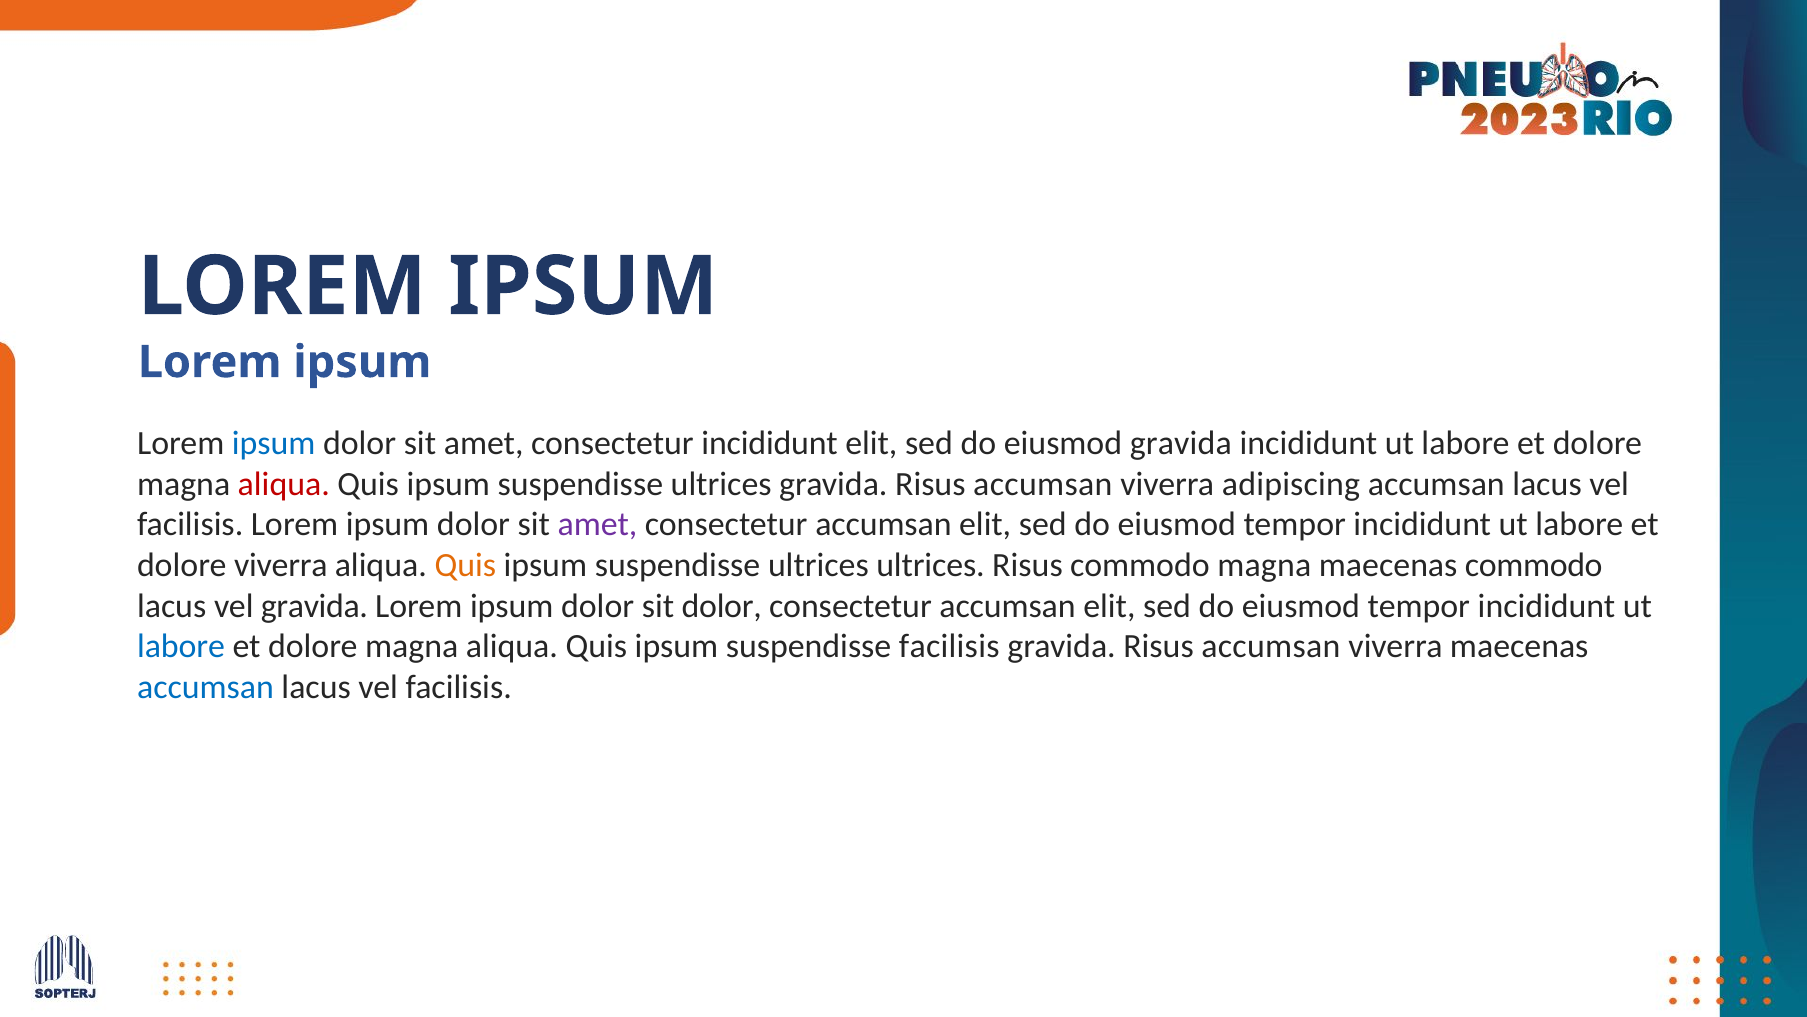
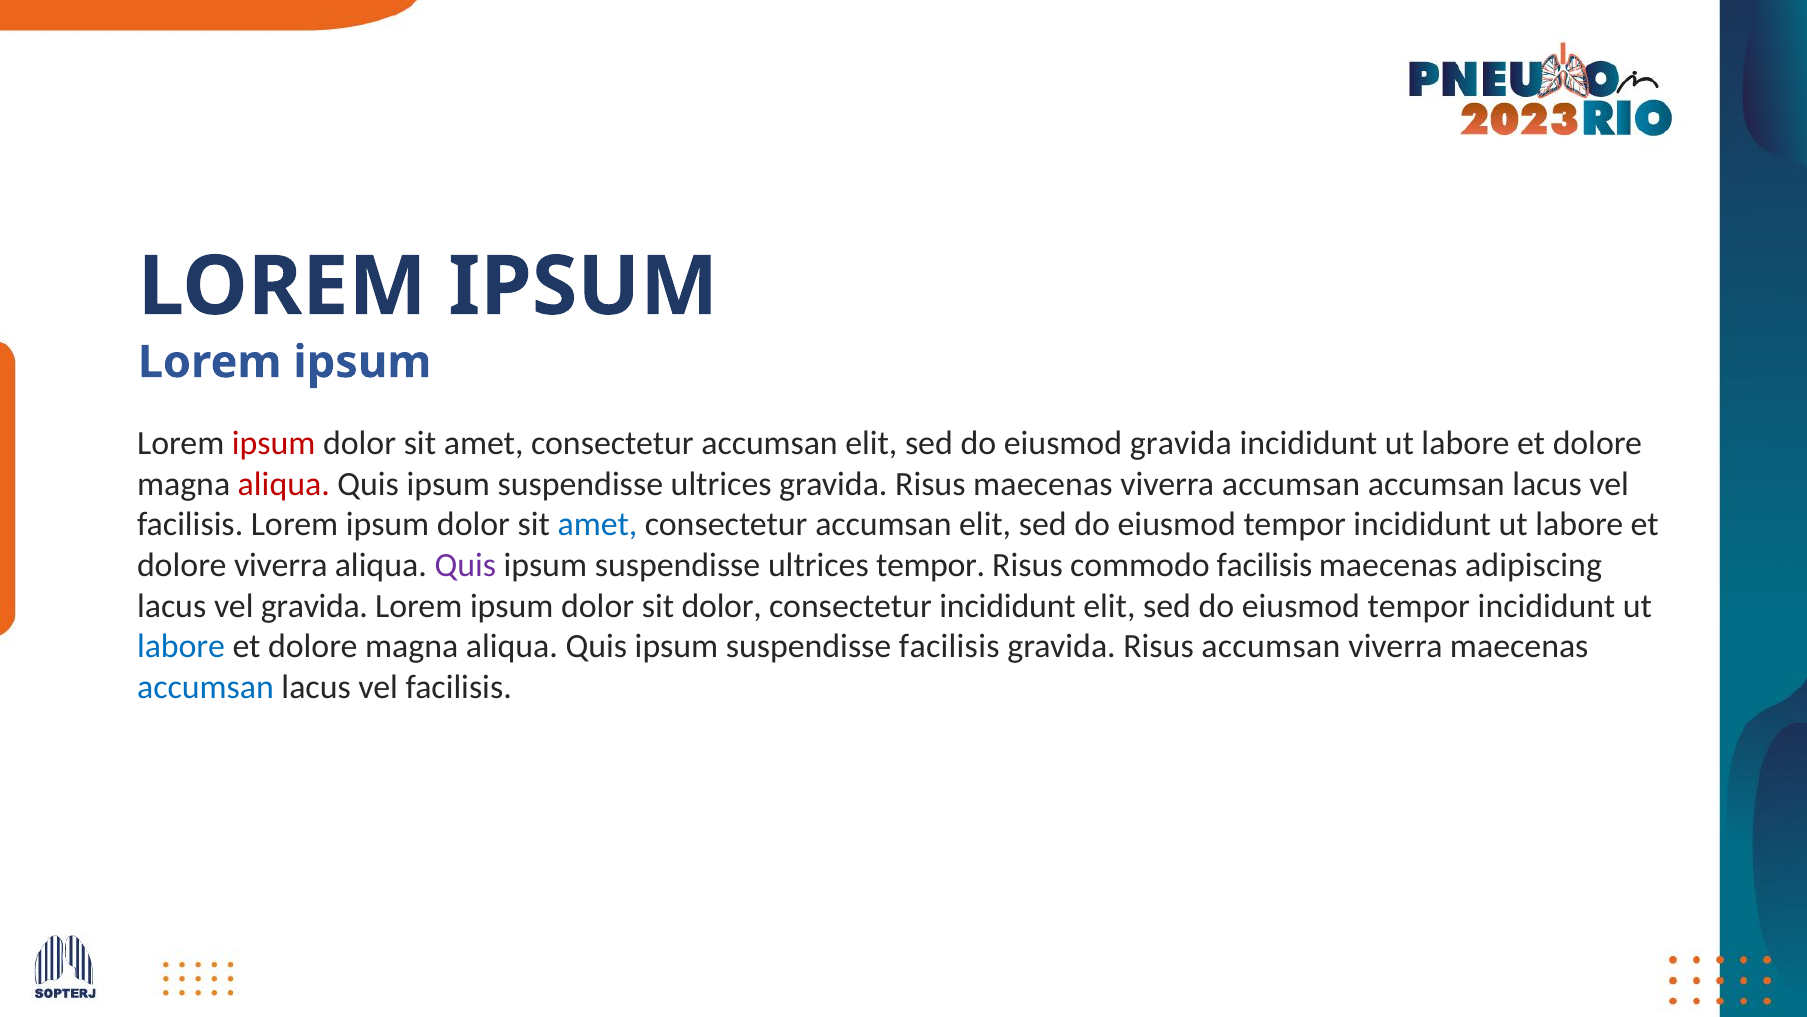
ipsum at (274, 443) colour: blue -> red
incididunt at (770, 443): incididunt -> accumsan
ultrices gravida Risus accumsan: accumsan -> maecenas
viverra adipiscing: adipiscing -> accumsan
amet at (597, 524) colour: purple -> blue
Quis at (465, 565) colour: orange -> purple
ultrices ultrices: ultrices -> tempor
commodo magna: magna -> facilisis
maecenas commodo: commodo -> adipiscing
accumsan at (1008, 606): accumsan -> incididunt
